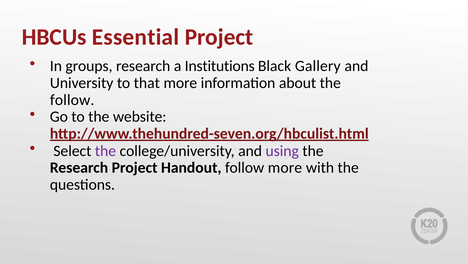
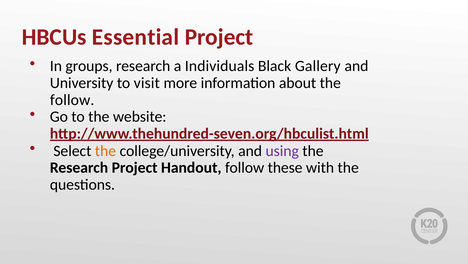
Institutions: Institutions -> Individuals
that: that -> visit
the at (105, 150) colour: purple -> orange
follow more: more -> these
